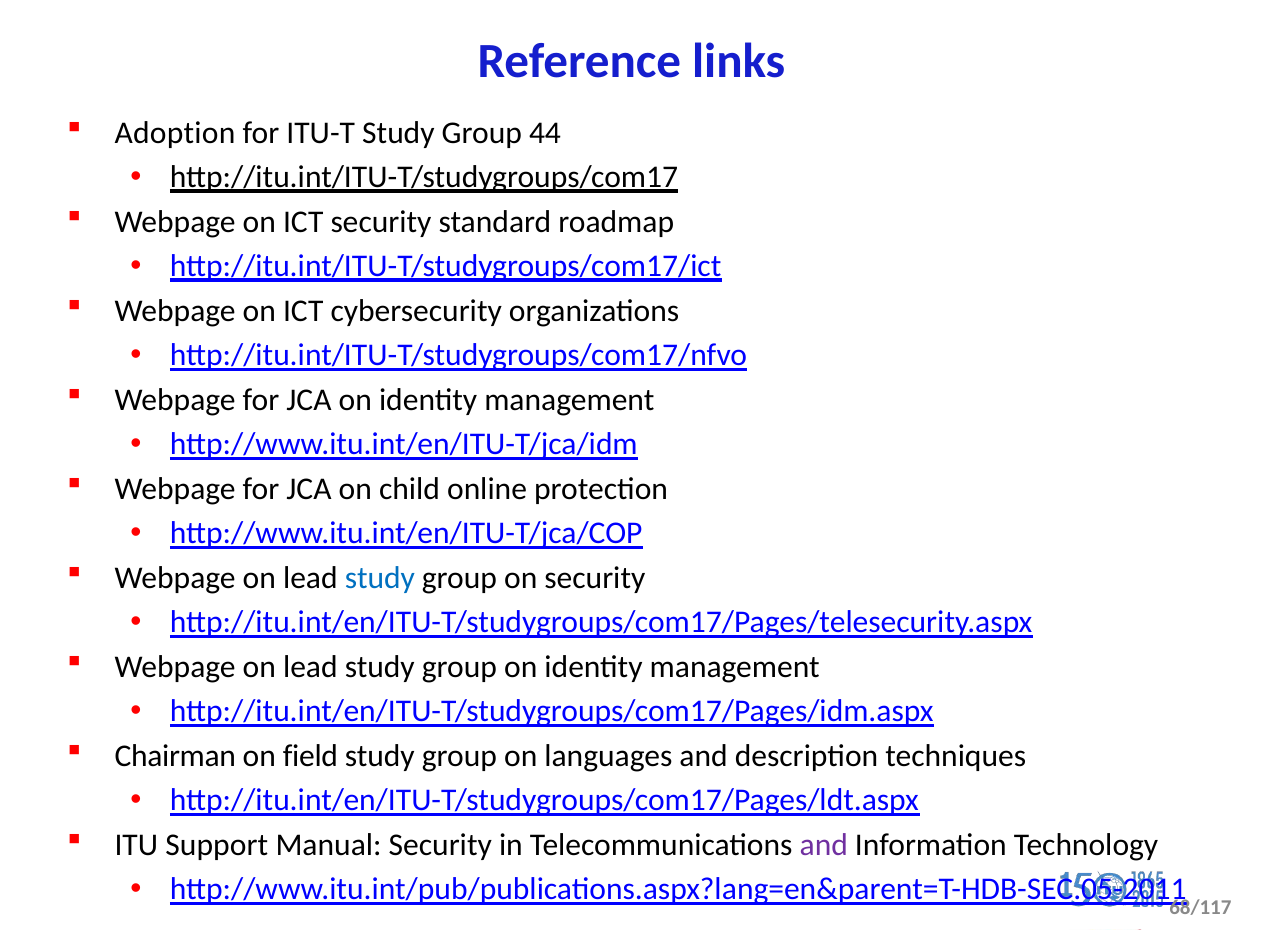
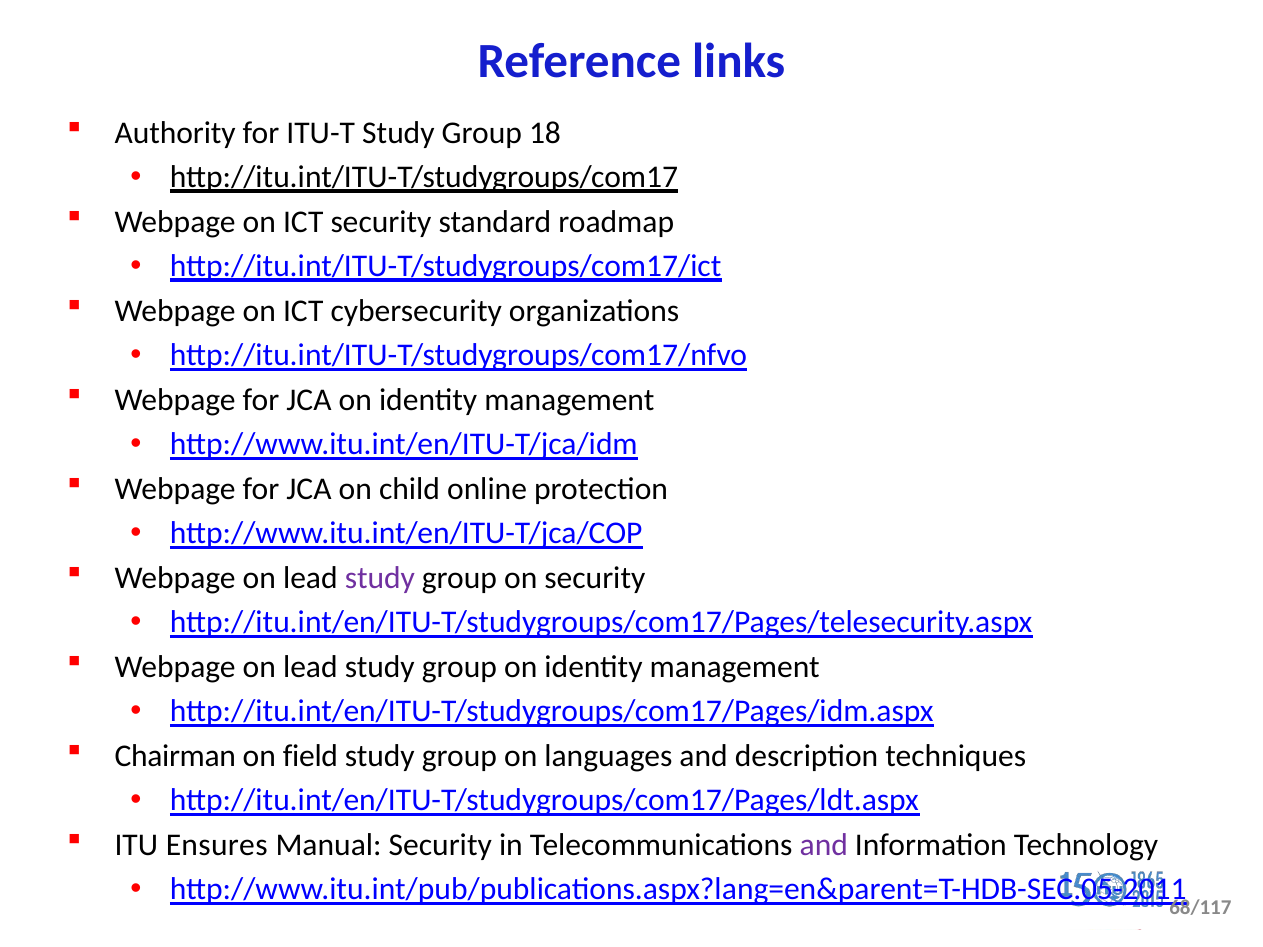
Adoption: Adoption -> Authority
44: 44 -> 18
study at (380, 578) colour: blue -> purple
Support: Support -> Ensures
